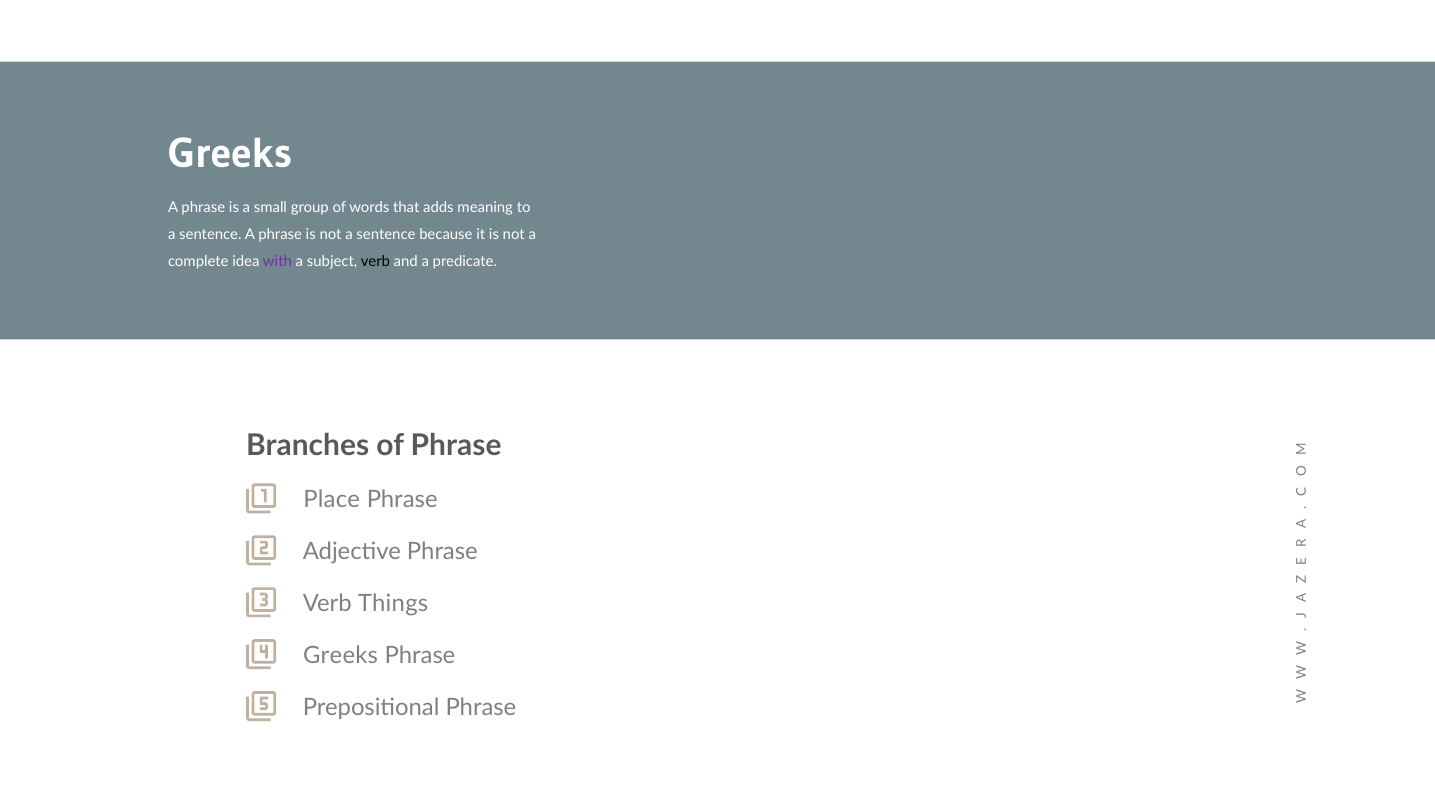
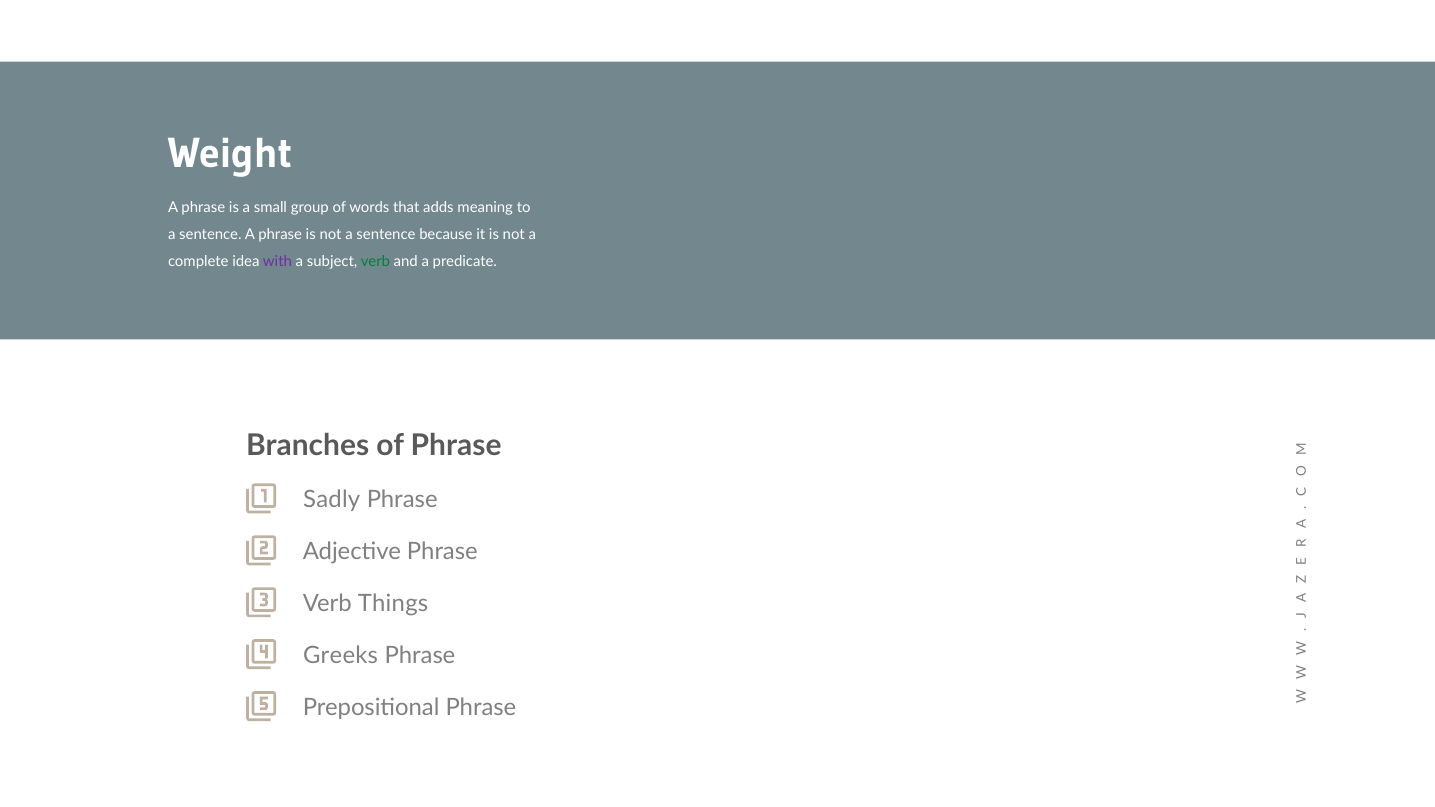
Greeks at (230, 153): Greeks -> Weight
verb at (375, 262) colour: black -> green
Place: Place -> Sadly
